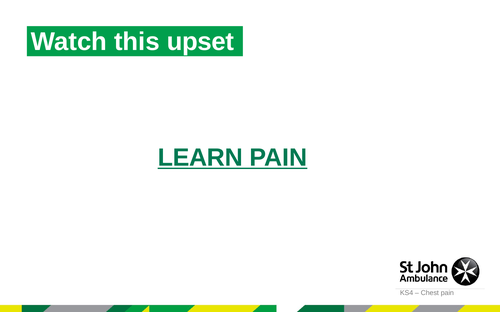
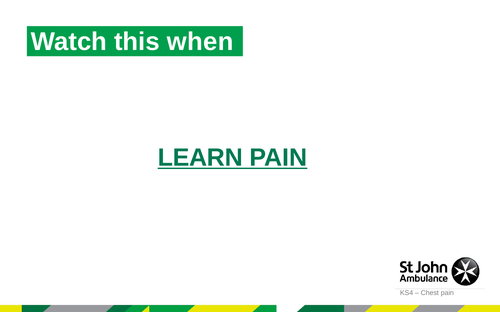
upset: upset -> when
